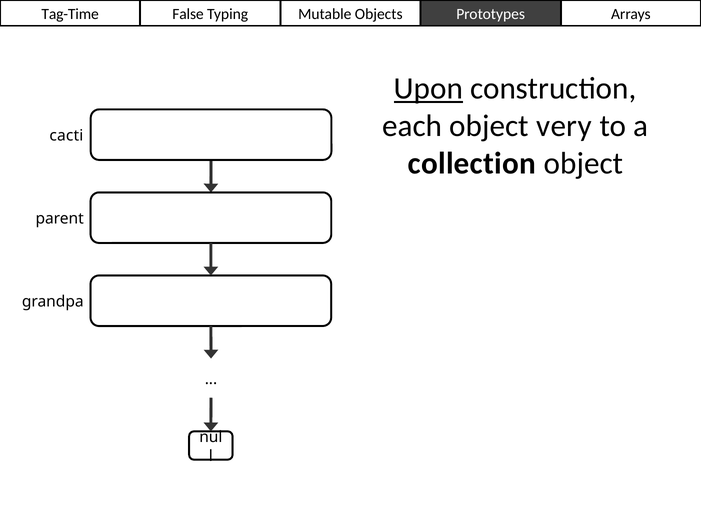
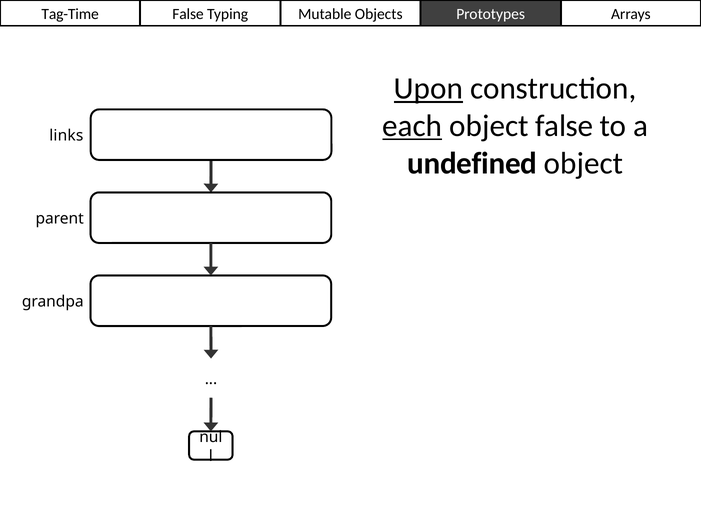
each underline: none -> present
object very: very -> false
cacti: cacti -> links
collection: collection -> undefined
